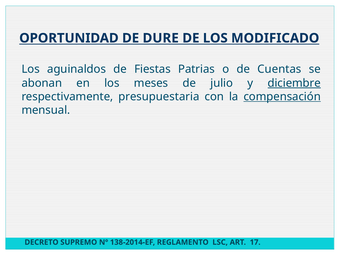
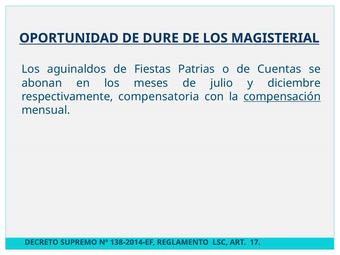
MODIFICADO: MODIFICADO -> MAGISTERIAL
diciembre underline: present -> none
presupuestaria: presupuestaria -> compensatoria
